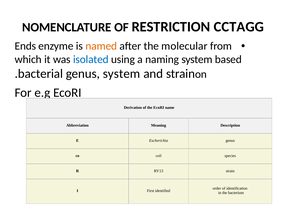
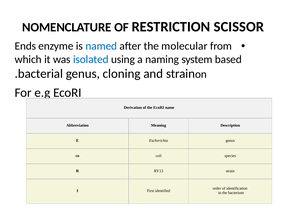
CCTAGG: CCTAGG -> SCISSOR
named colour: orange -> blue
genus system: system -> cloning
